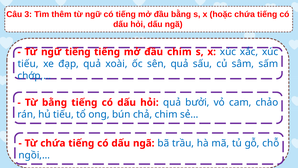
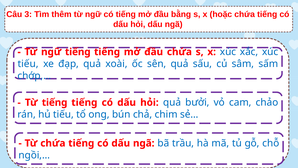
đầu chim: chim -> chứa
Từ bằng: bằng -> tiếng
